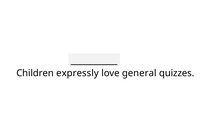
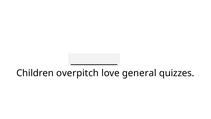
expressly: expressly -> overpitch
